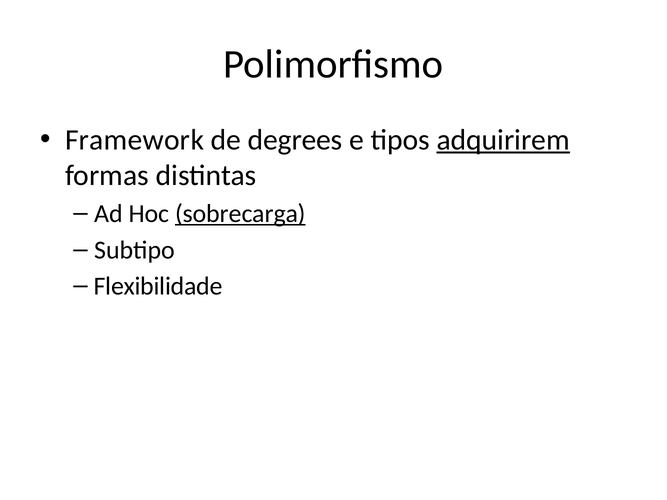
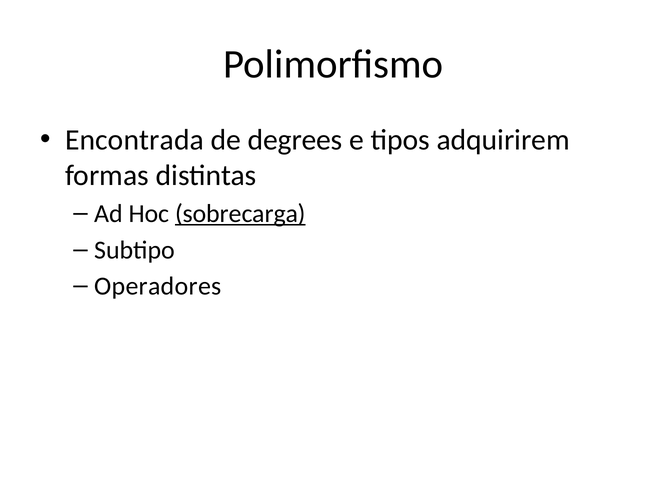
Framework: Framework -> Encontrada
adquirirem underline: present -> none
Flexibilidade: Flexibilidade -> Operadores
